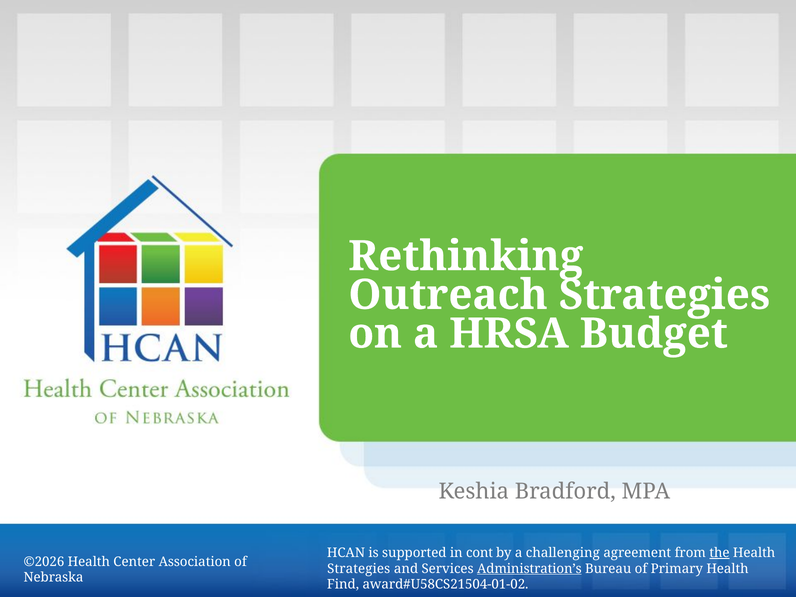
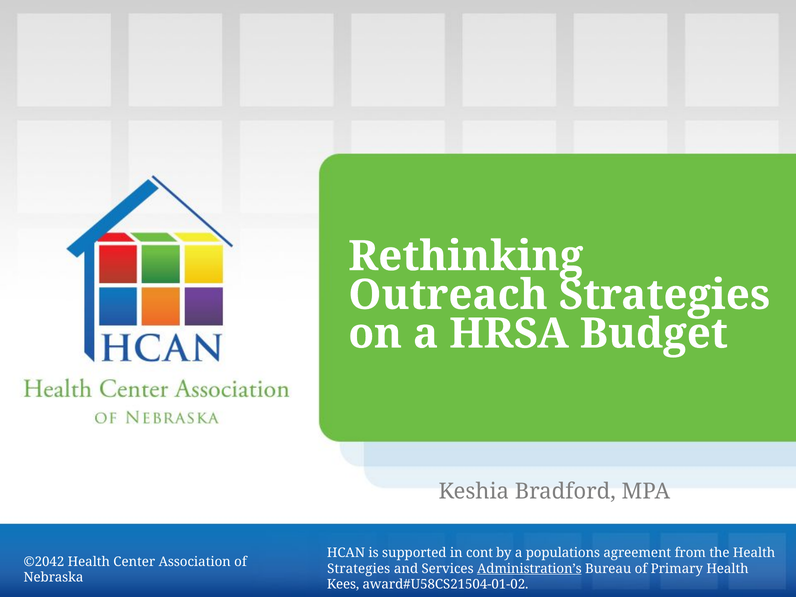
challenging: challenging -> populations
the underline: present -> none
©2026: ©2026 -> ©2042
Find: Find -> Kees
